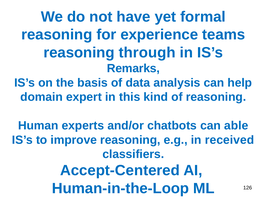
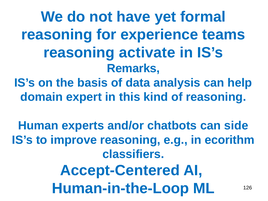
through: through -> activate
able: able -> side
received: received -> ecorithm
